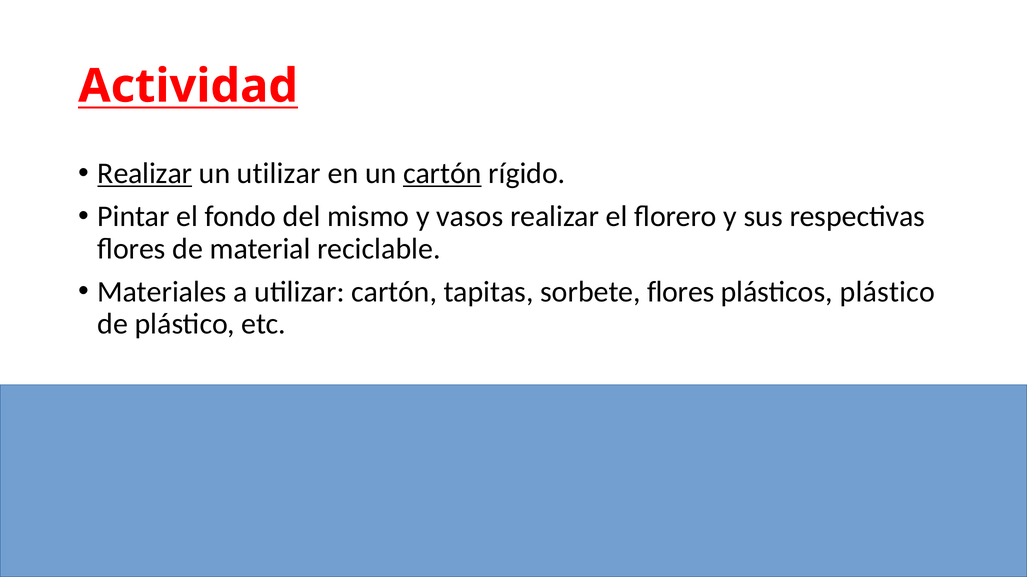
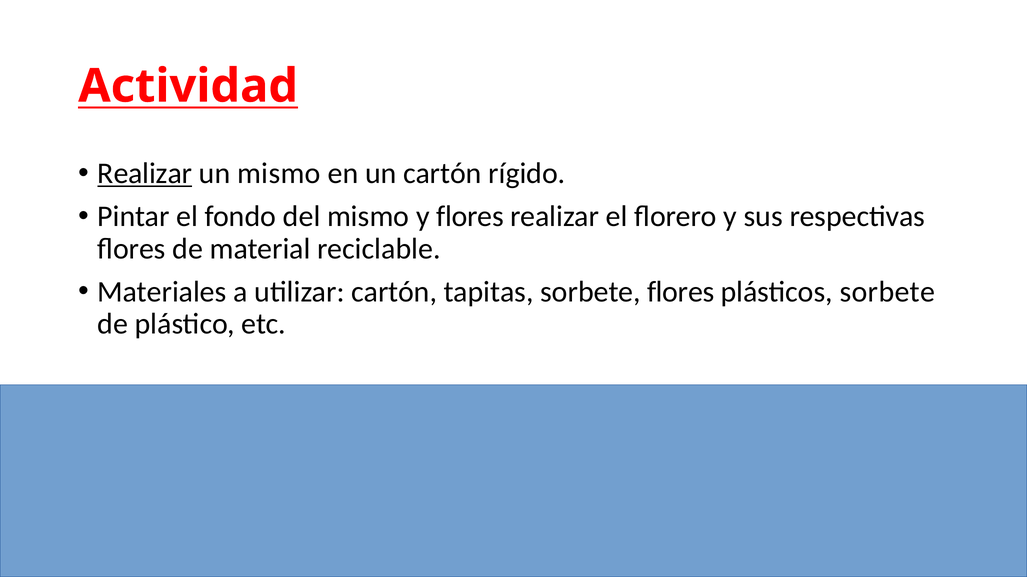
un utilizar: utilizar -> mismo
cartón at (442, 174) underline: present -> none
y vasos: vasos -> flores
plásticos plástico: plástico -> sorbete
